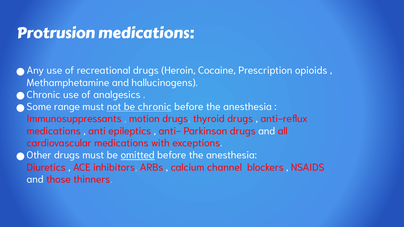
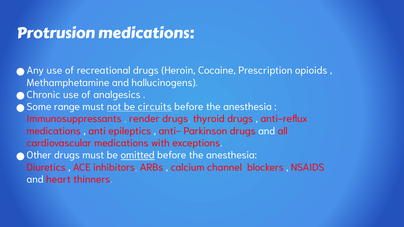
be chronic: chronic -> circuits
motion: motion -> render
those: those -> heart
